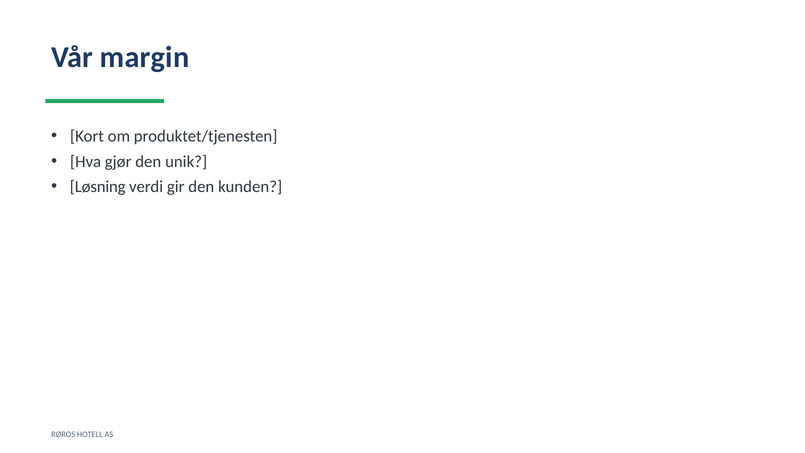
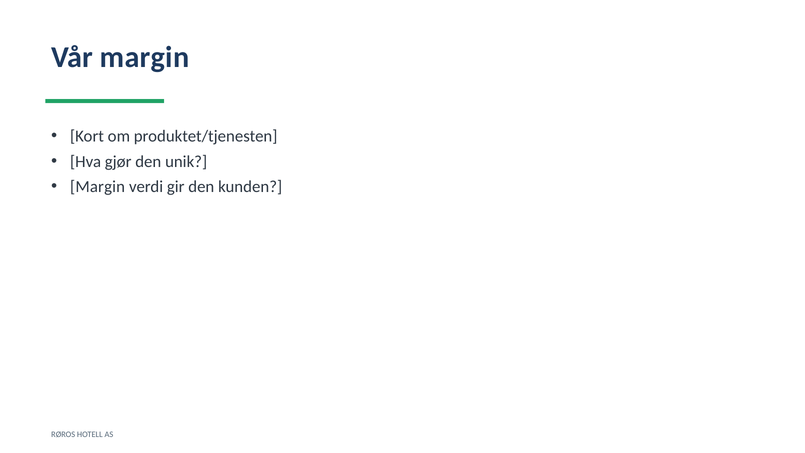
Løsning at (98, 187): Løsning -> Margin
